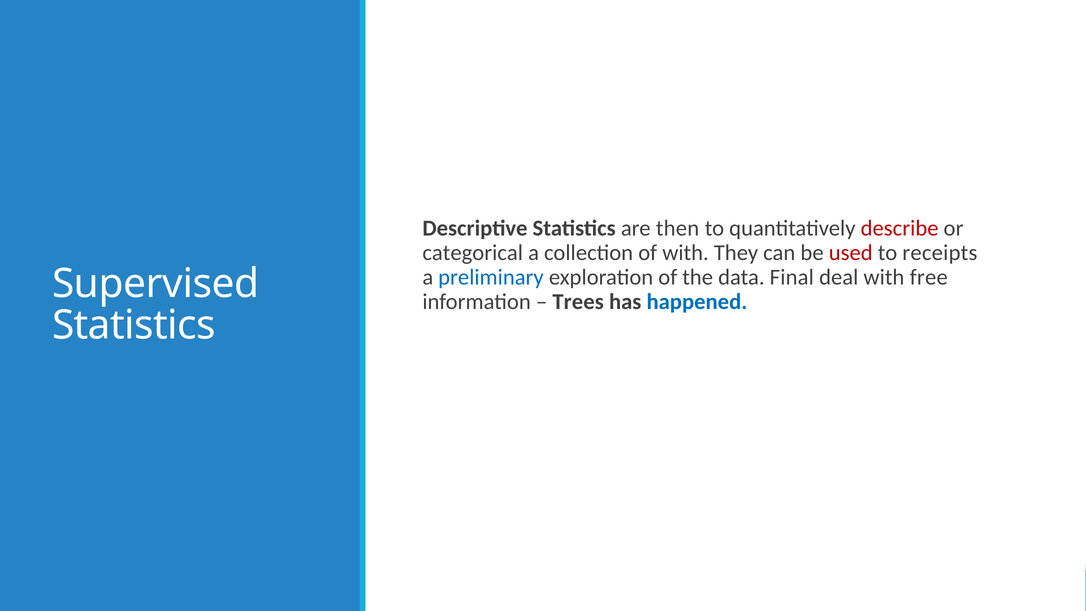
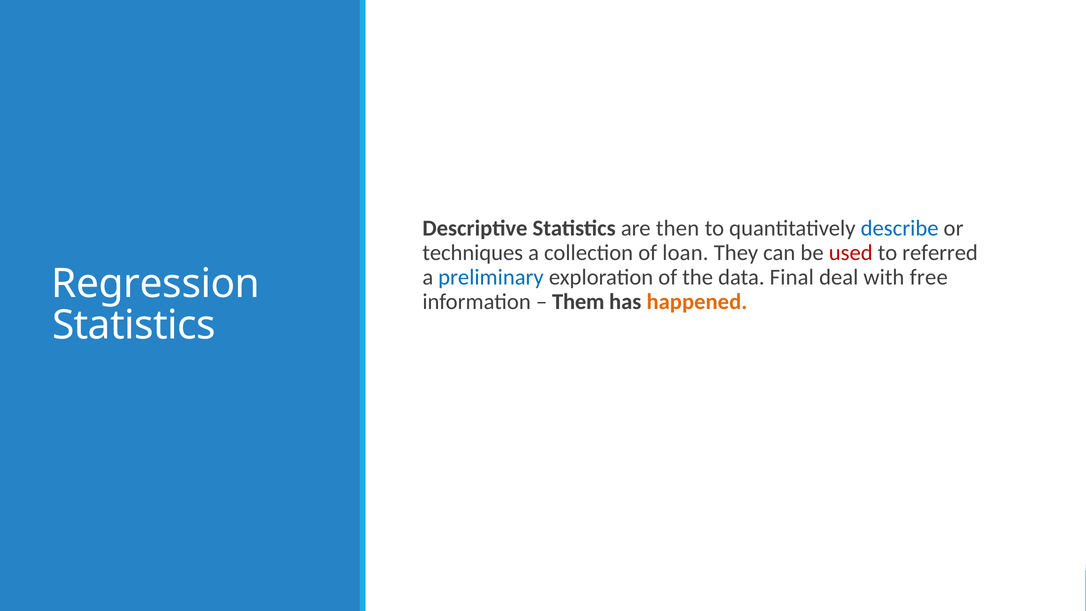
describe colour: red -> blue
categorical: categorical -> techniques
of with: with -> loan
receipts: receipts -> referred
Supervised: Supervised -> Regression
Trees: Trees -> Them
happened colour: blue -> orange
